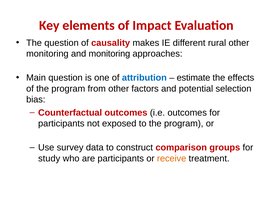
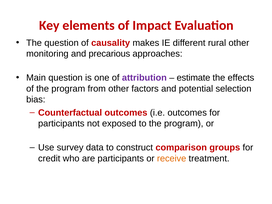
and monitoring: monitoring -> precarious
attribution colour: blue -> purple
study: study -> credit
